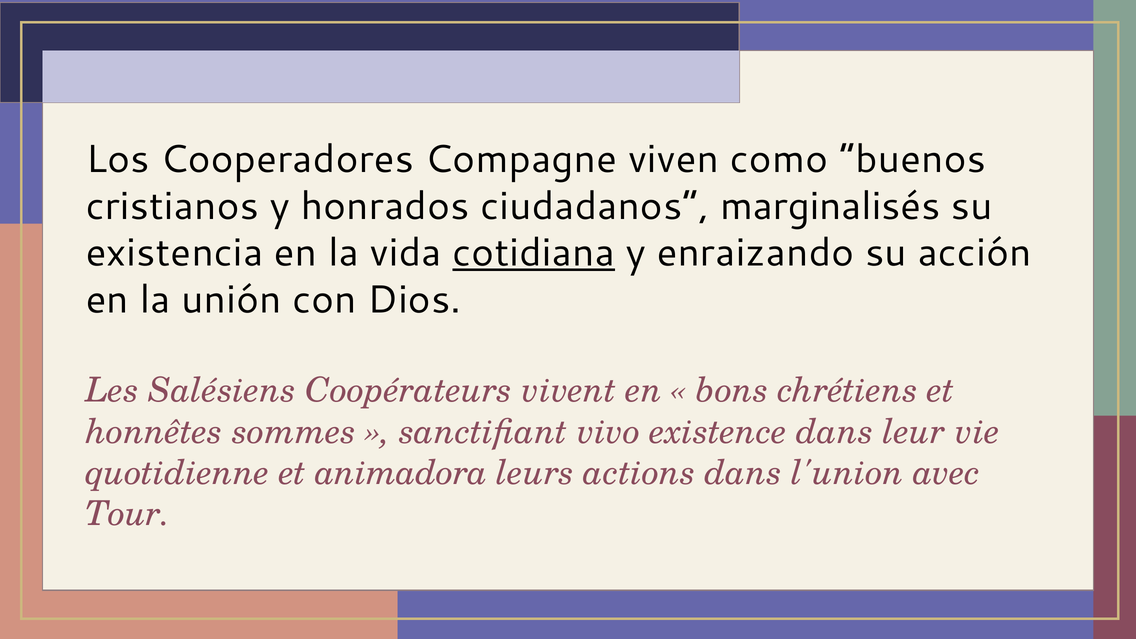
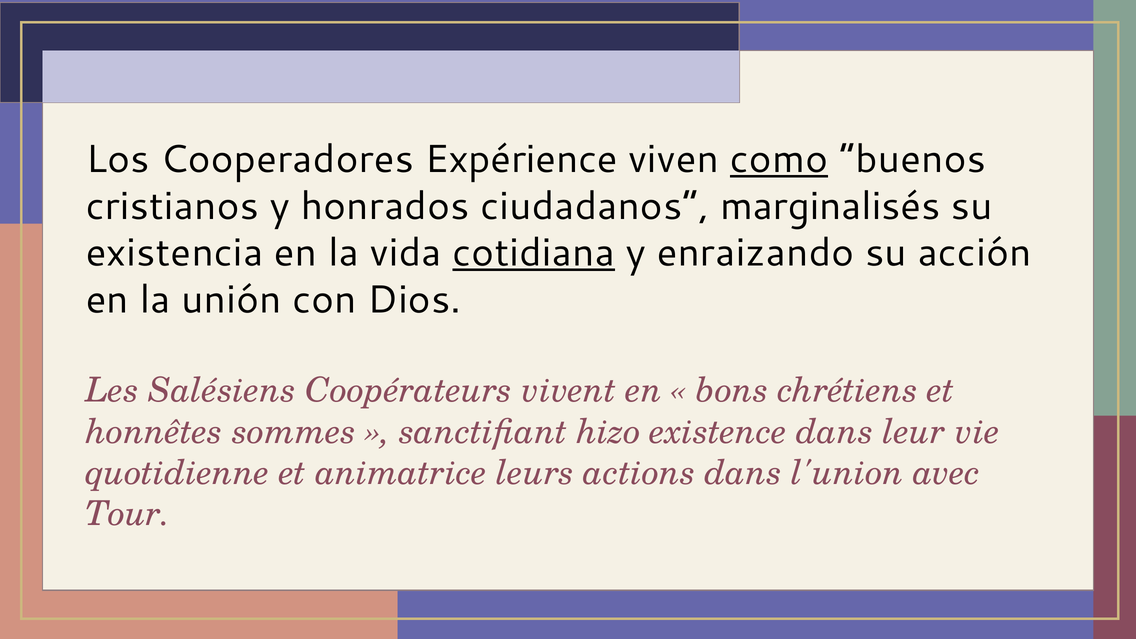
Compagne: Compagne -> Expérience
como underline: none -> present
vivo: vivo -> hizo
animadora: animadora -> animatrice
